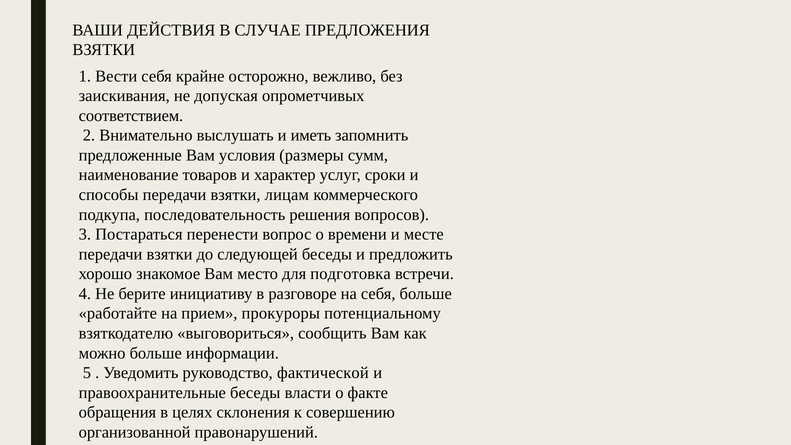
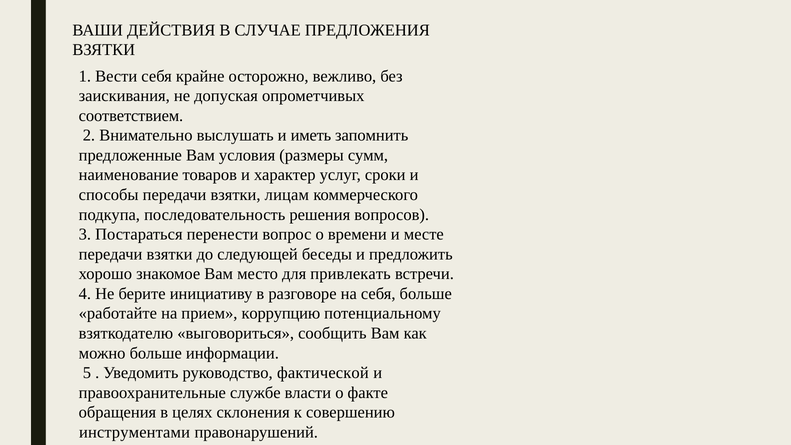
подготовка: подготовка -> привлекать
прокуроры: прокуроры -> коррупцию
правоохранительные беседы: беседы -> службе
организованной: организованной -> инструментами
